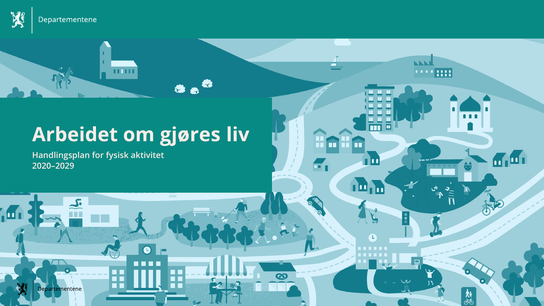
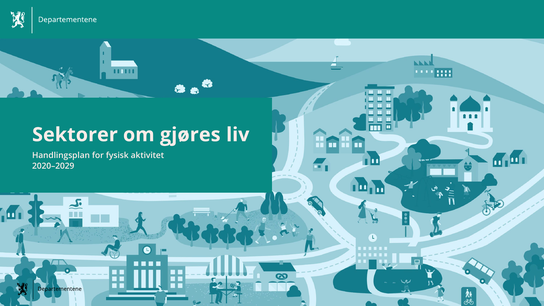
Arbeidet: Arbeidet -> Sektorer
